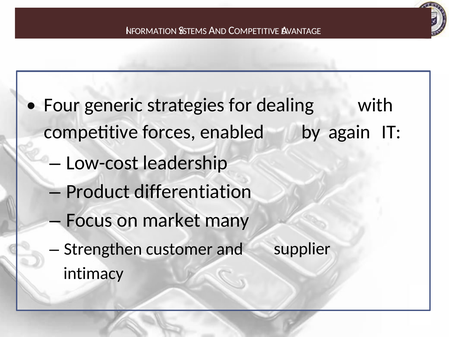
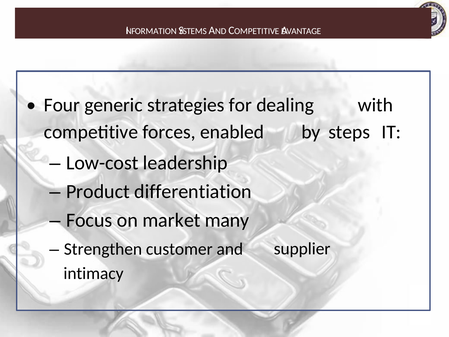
again: again -> steps
